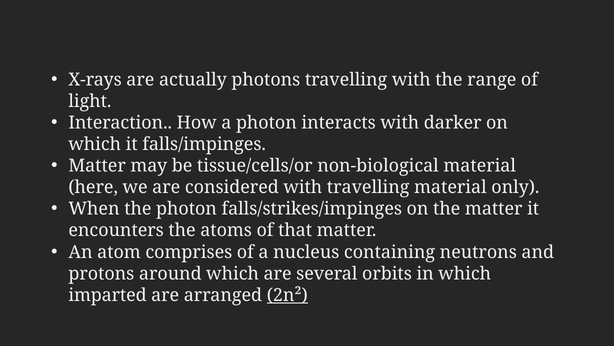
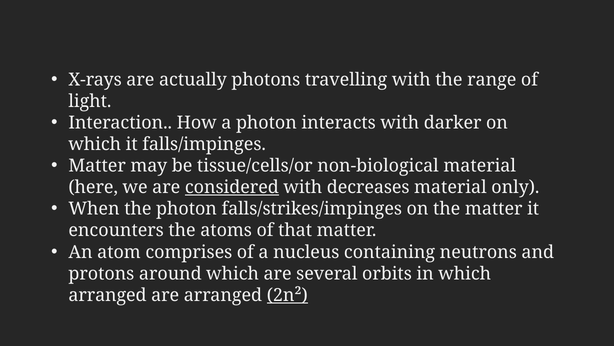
considered underline: none -> present
with travelling: travelling -> decreases
imparted at (108, 295): imparted -> arranged
